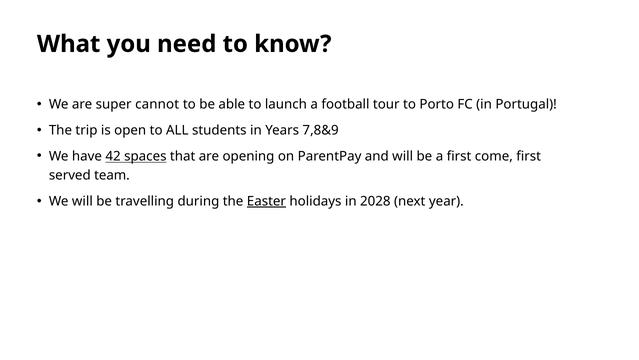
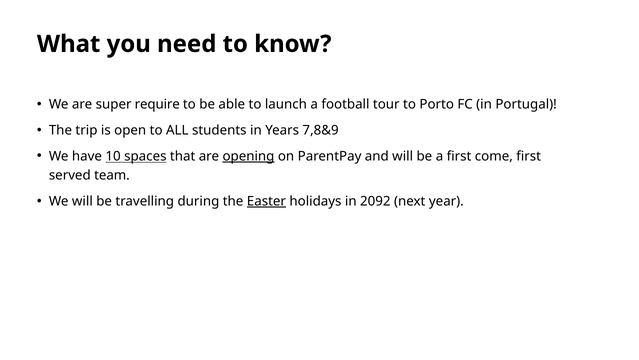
cannot: cannot -> require
42: 42 -> 10
opening underline: none -> present
2028: 2028 -> 2092
